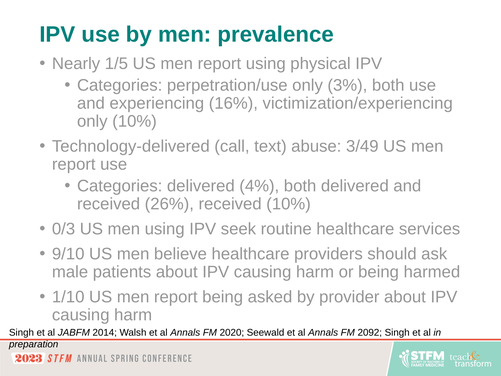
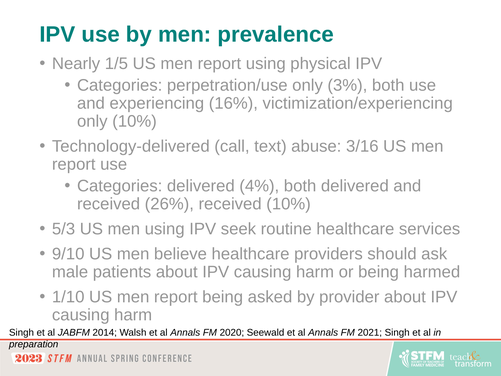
3/49: 3/49 -> 3/16
0/3: 0/3 -> 5/3
2092: 2092 -> 2021
